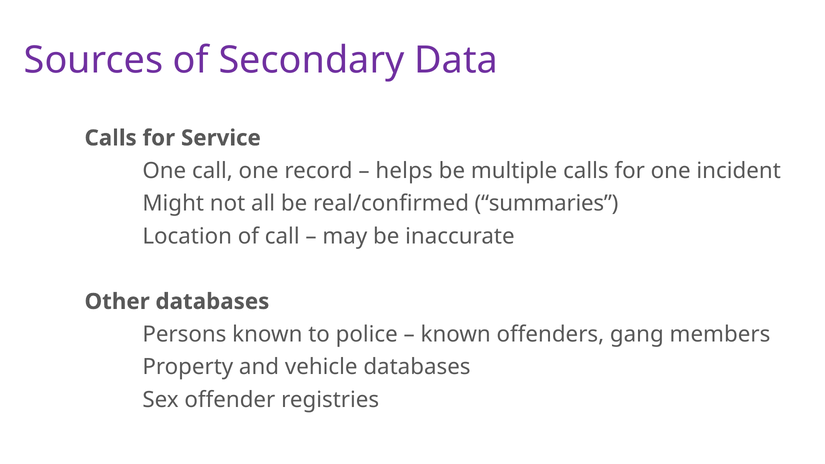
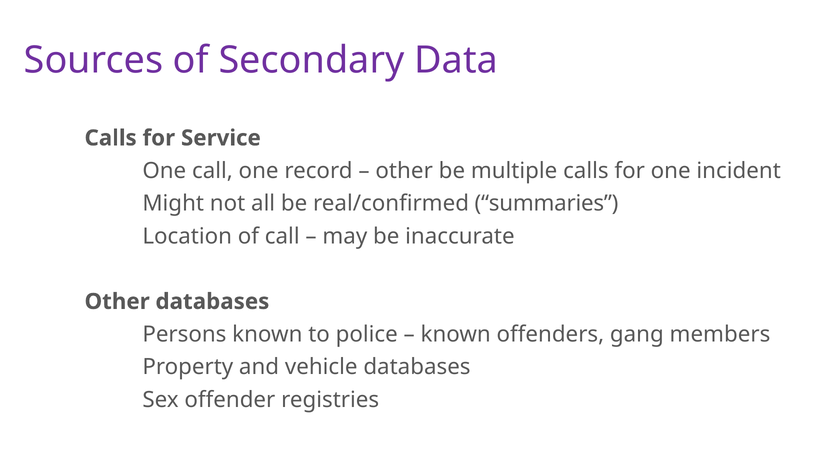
helps at (404, 171): helps -> other
